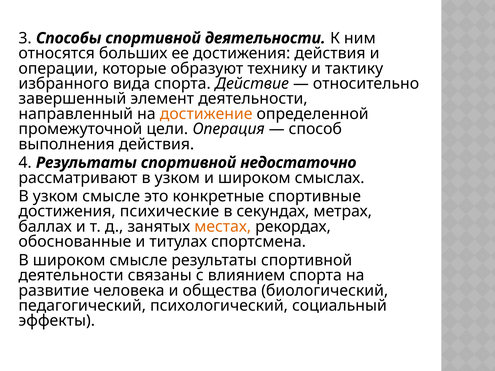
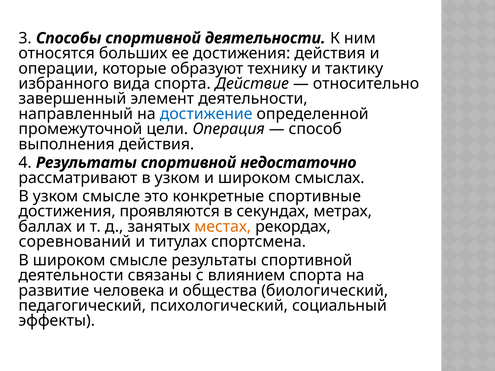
достижение colour: orange -> blue
психические: психические -> проявляются
обоснованные: обоснованные -> соревнований
